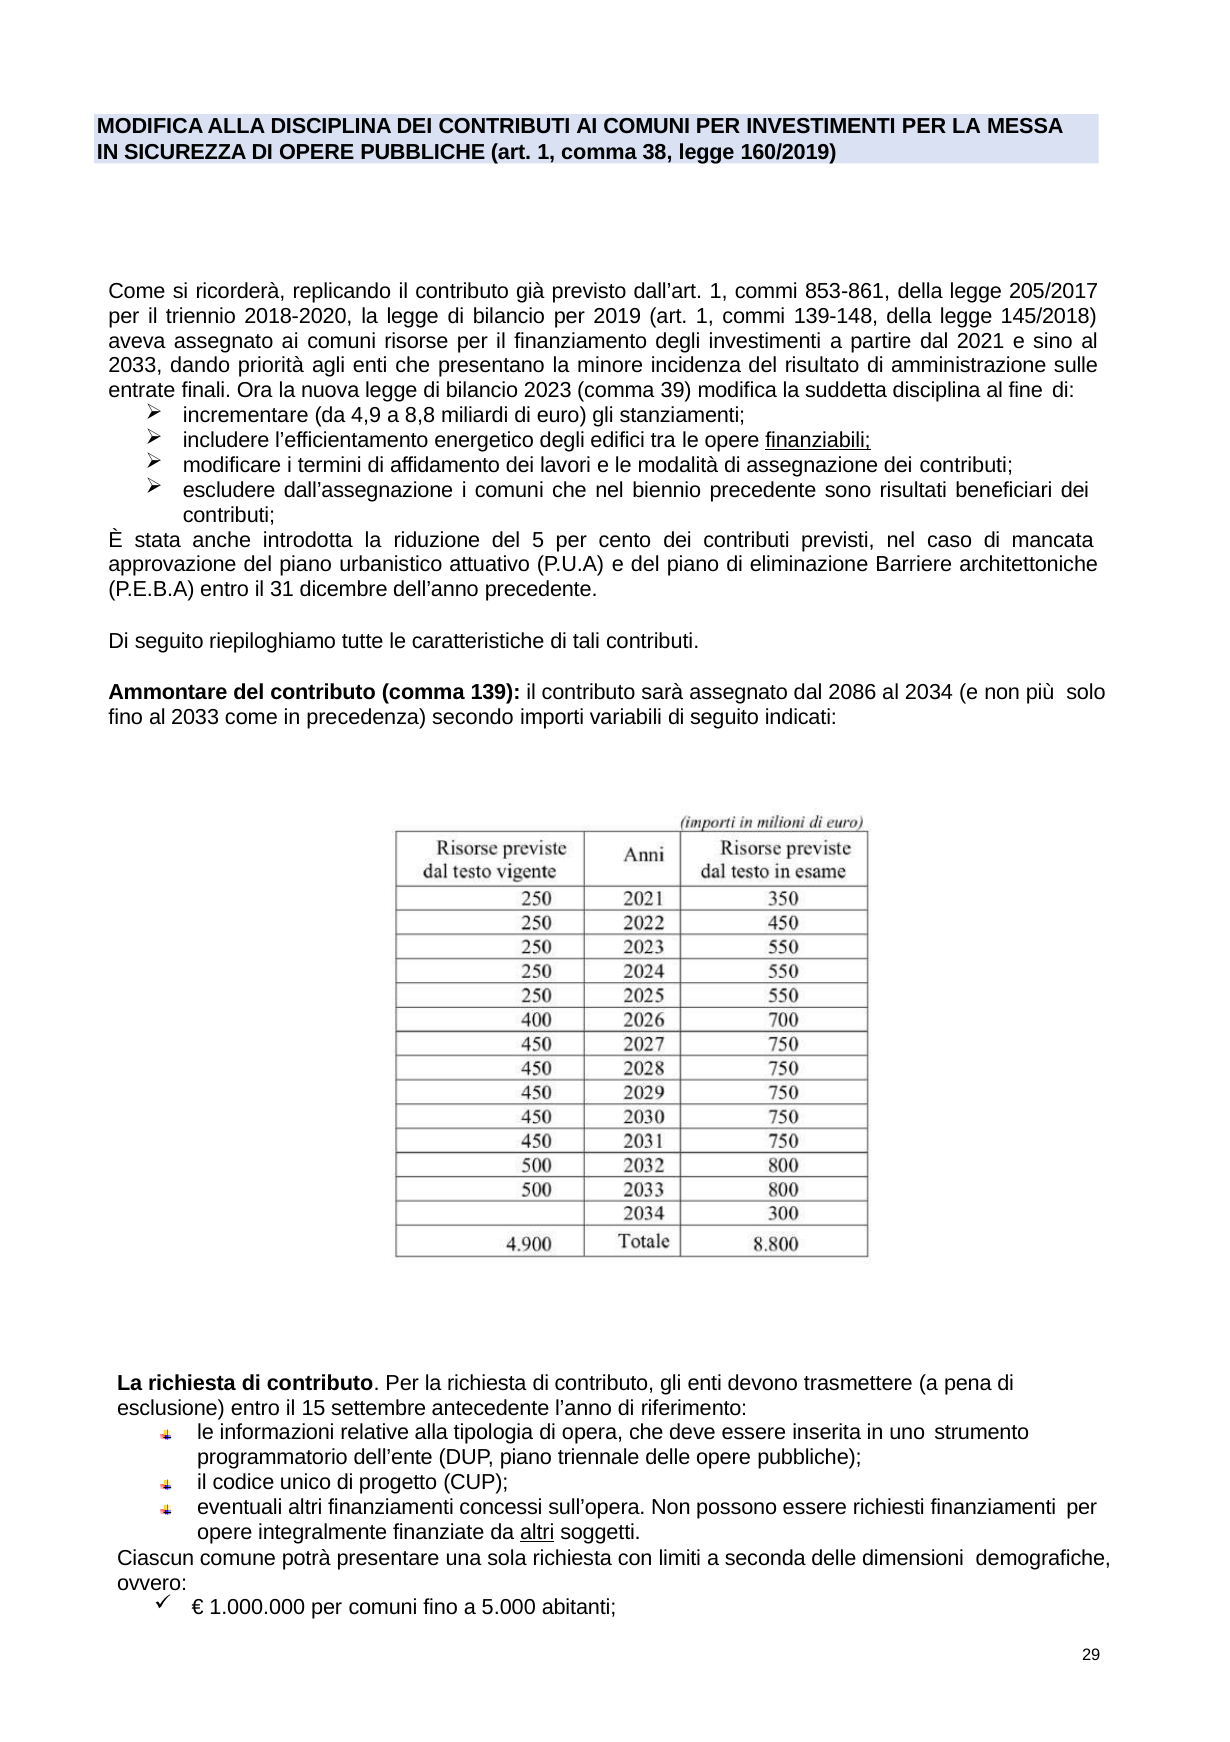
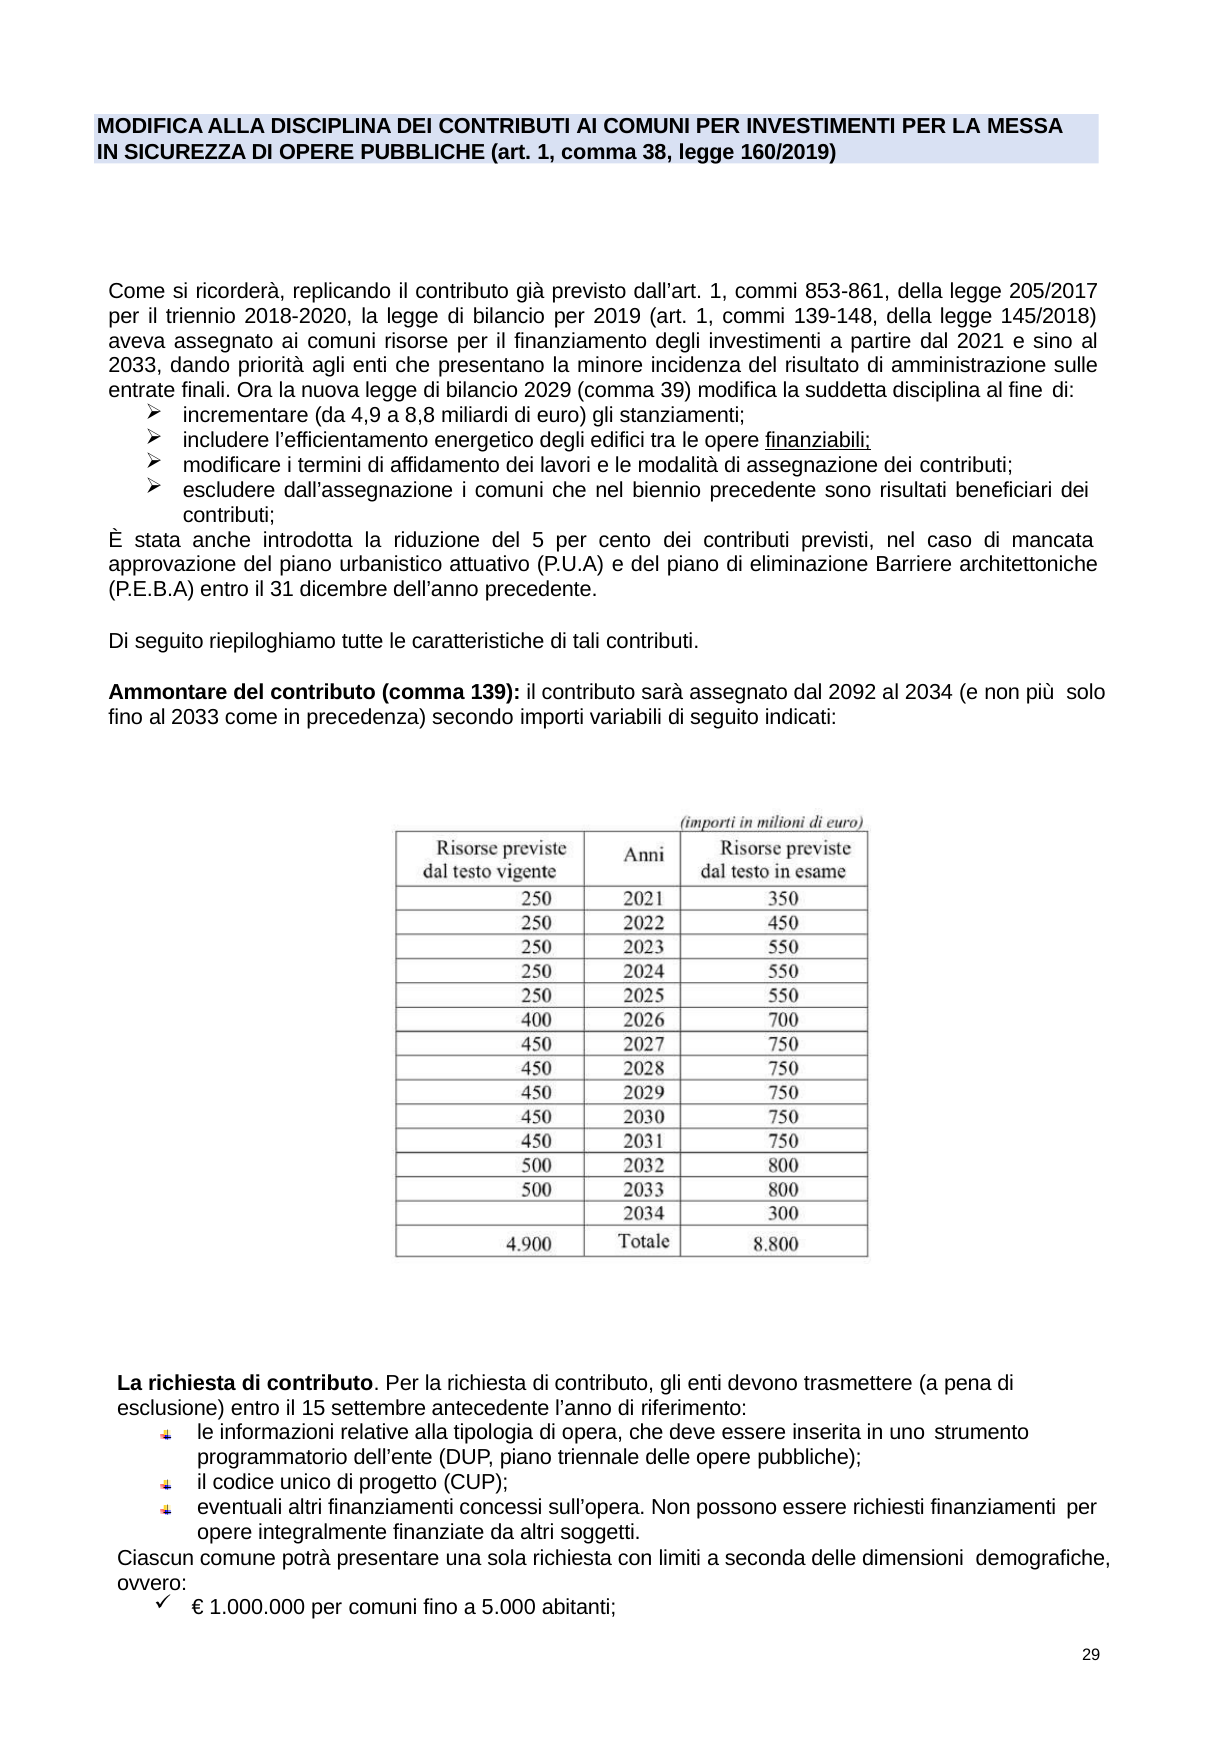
2023: 2023 -> 2029
2086: 2086 -> 2092
altri at (537, 1532) underline: present -> none
